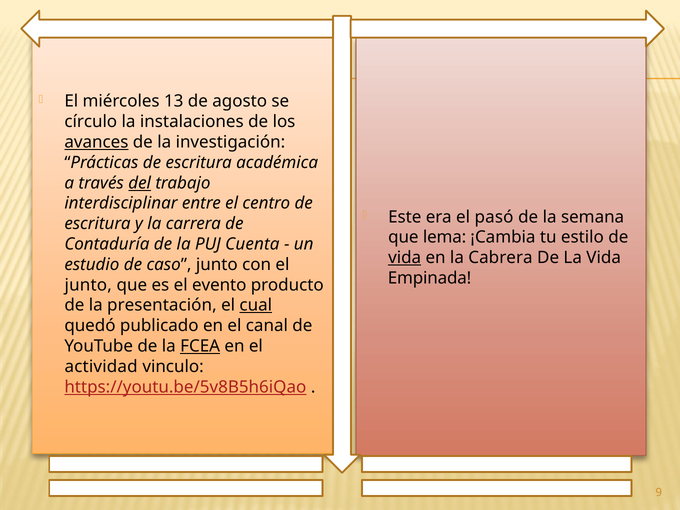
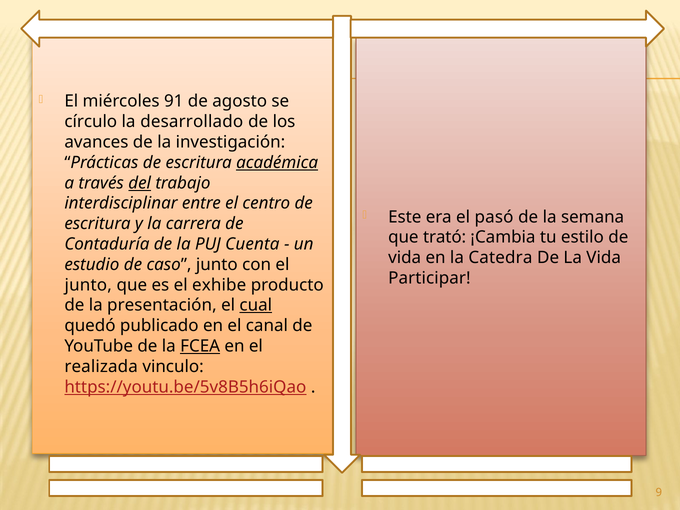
13: 13 -> 91
instalaciones: instalaciones -> desarrollado
avances underline: present -> none
académica underline: none -> present
lema: lema -> trató
vida at (405, 258) underline: present -> none
Cabrera: Cabrera -> Catedra
Empinada: Empinada -> Participar
evento: evento -> exhibe
actividad: actividad -> realizada
